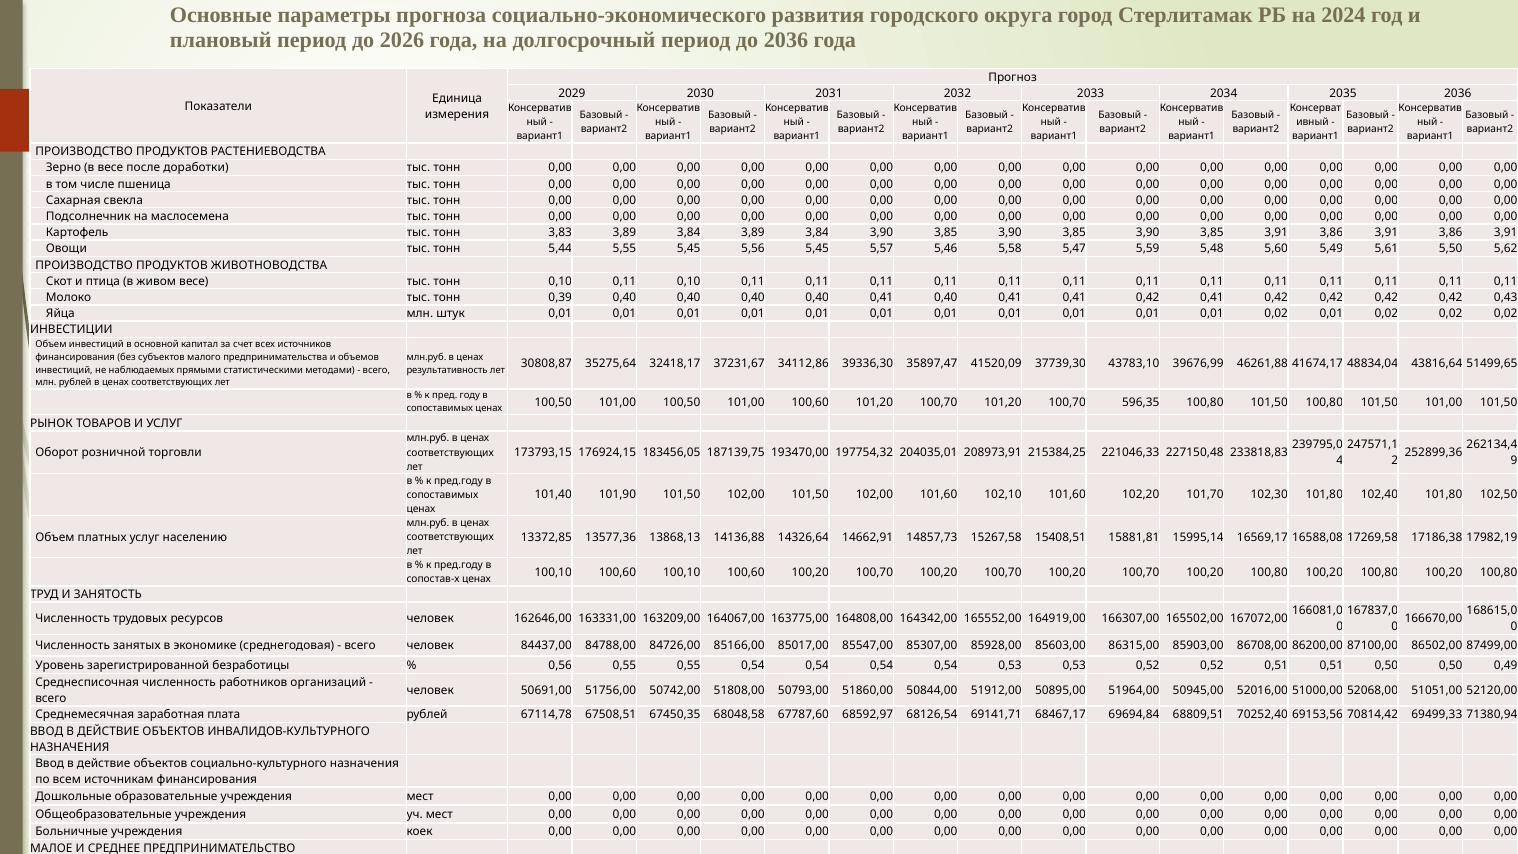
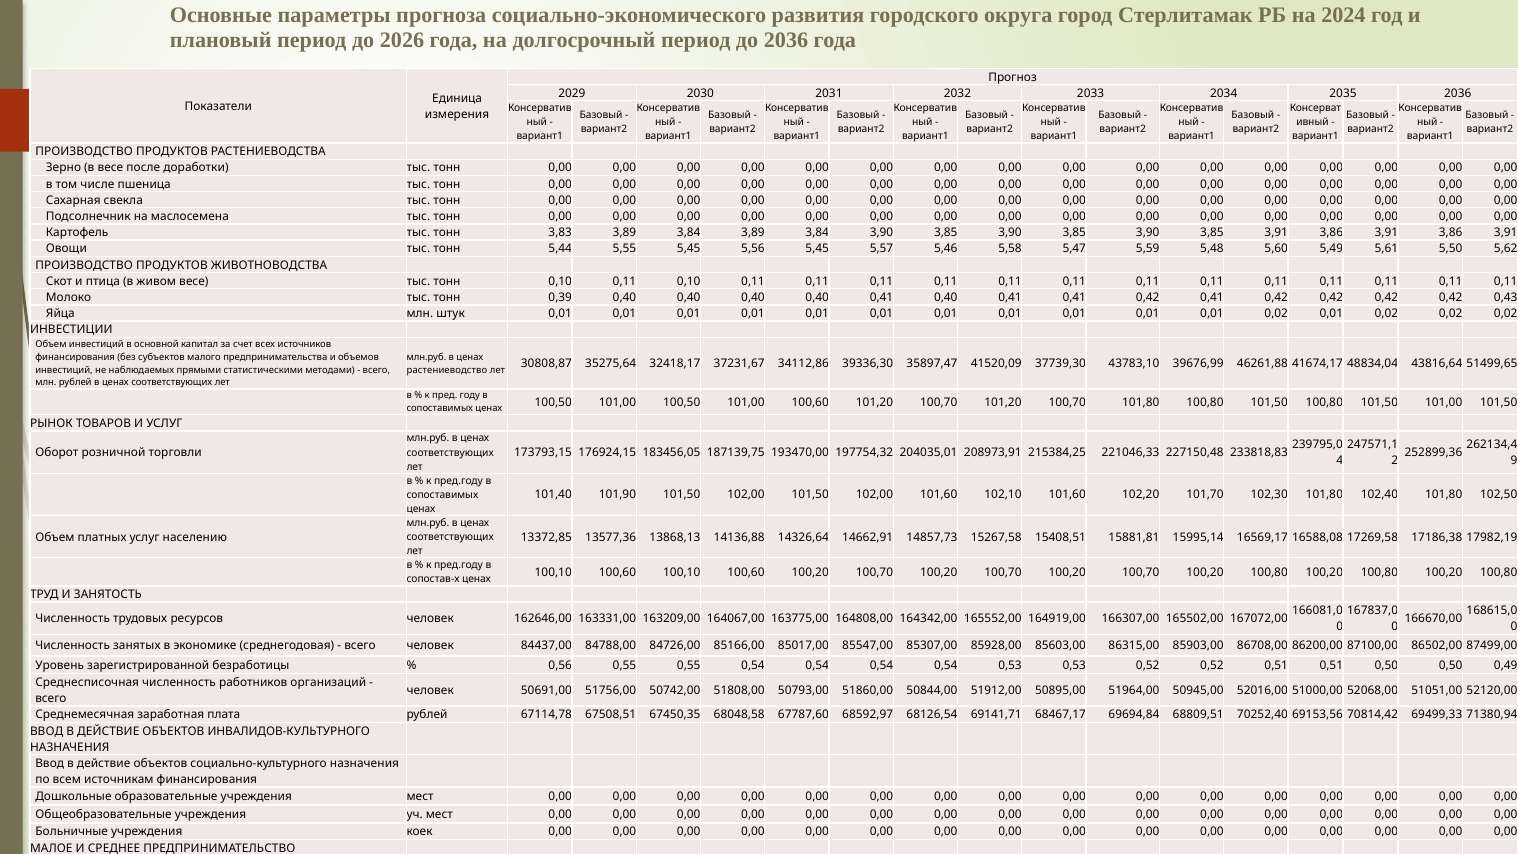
результативность: результативность -> растениеводство
100,70 596,35: 596,35 -> 101,80
